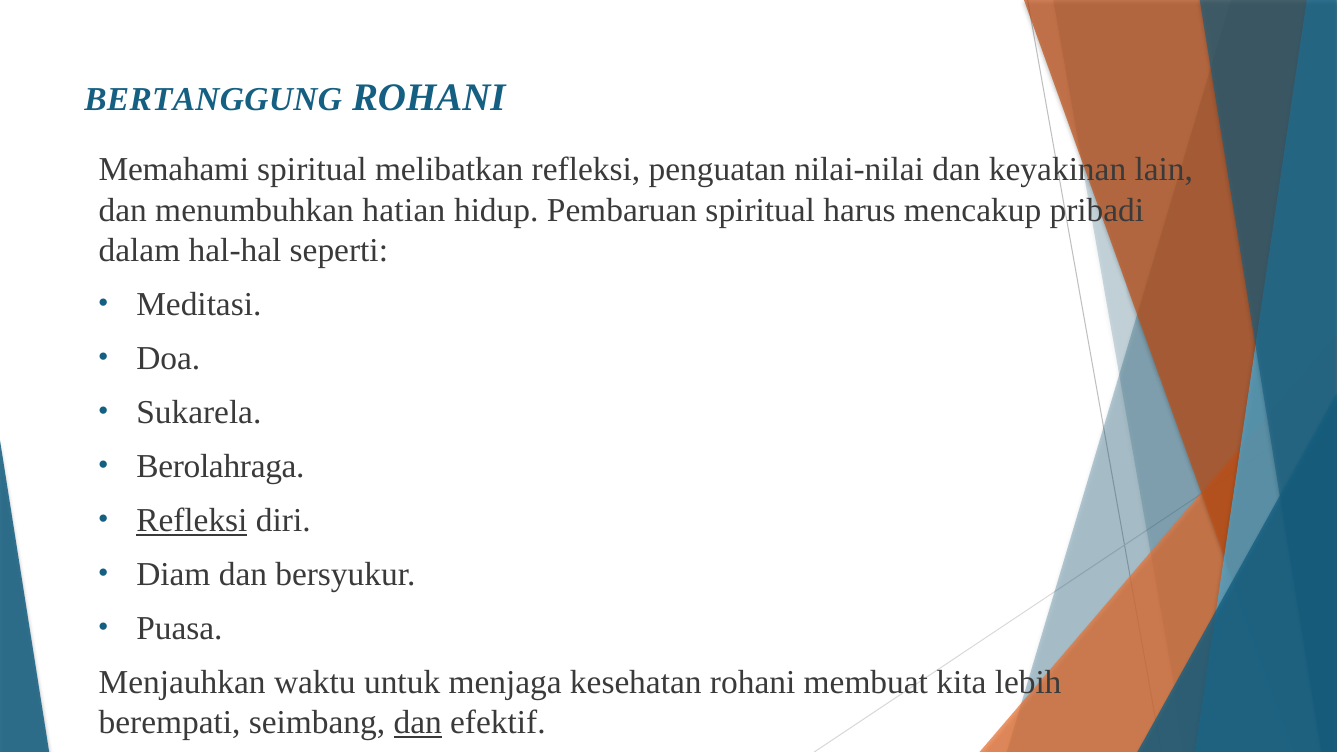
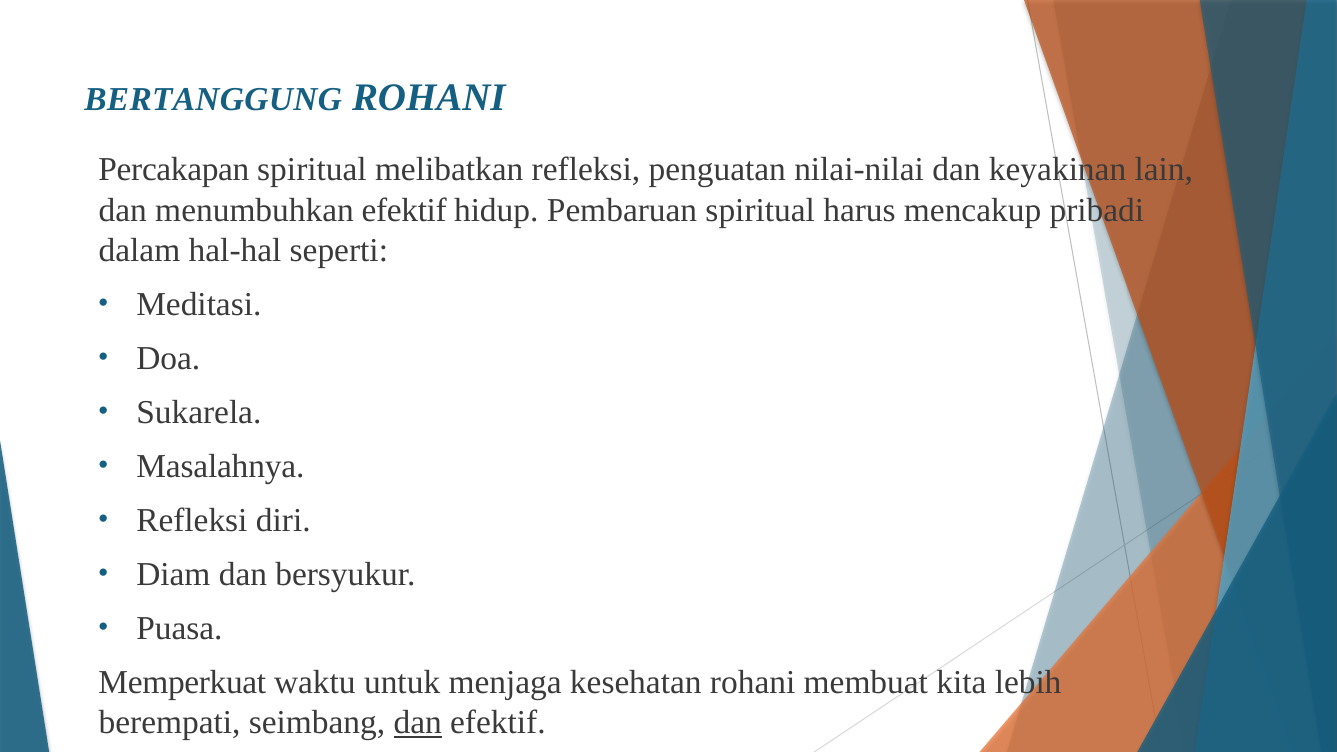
Memahami: Memahami -> Percakapan
menumbuhkan hatian: hatian -> efektif
Berolahraga: Berolahraga -> Masalahnya
Refleksi at (192, 520) underline: present -> none
Menjauhkan: Menjauhkan -> Memperkuat
